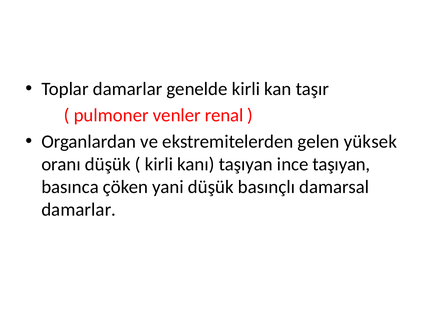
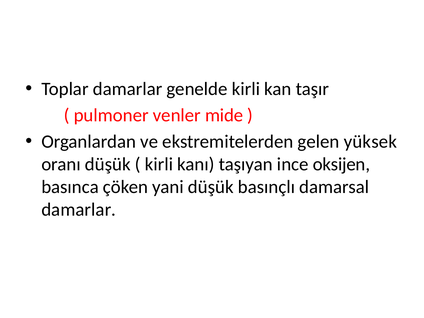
renal: renal -> mide
ince taşıyan: taşıyan -> oksijen
